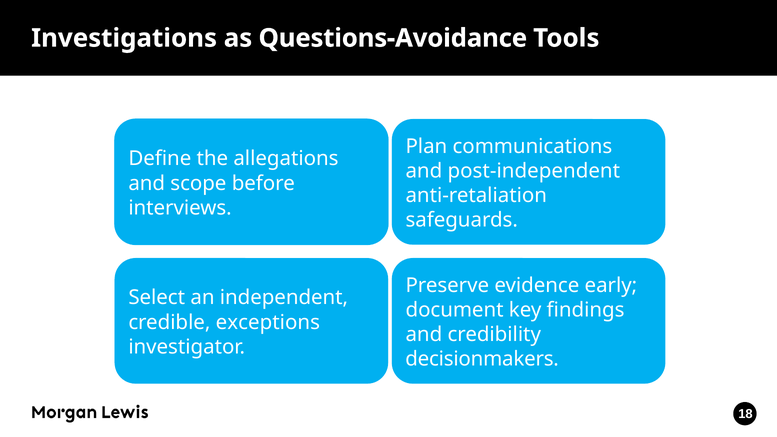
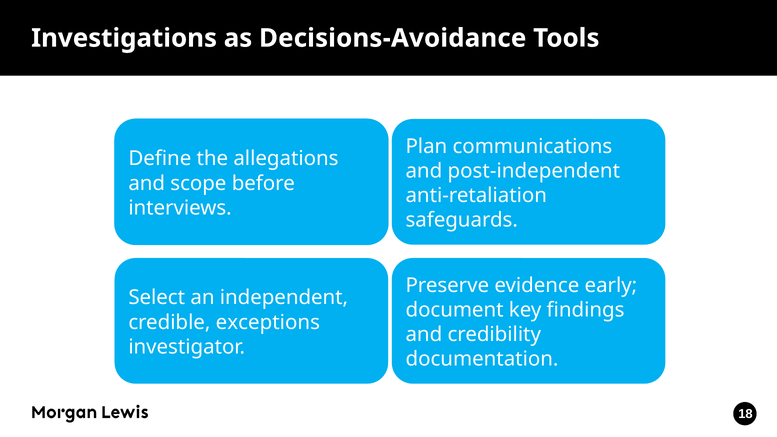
Questions-Avoidance: Questions-Avoidance -> Decisions-Avoidance
decisionmakers: decisionmakers -> documentation
